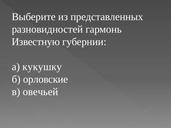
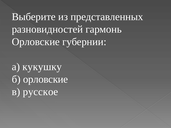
Известную at (36, 42): Известную -> Орловские
овечьей: овечьей -> русское
